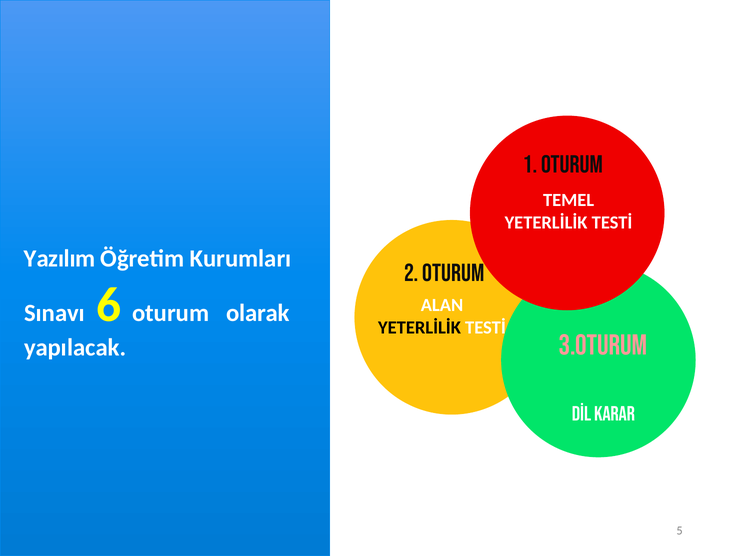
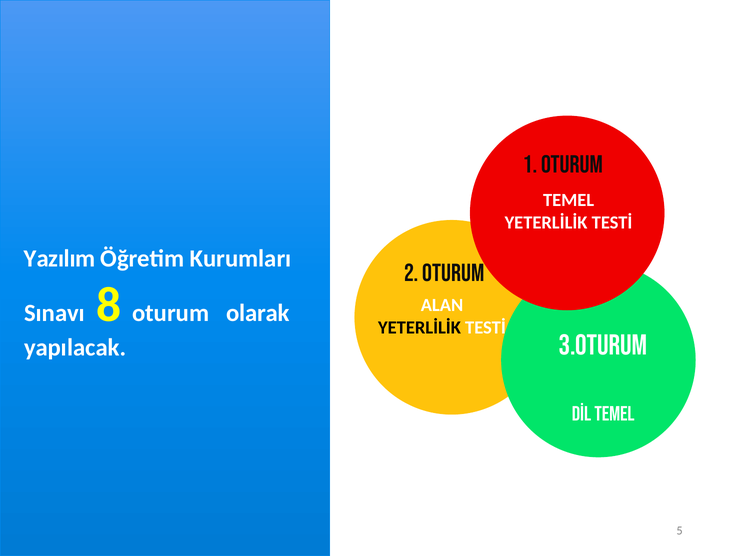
6: 6 -> 8
3.oturum colour: pink -> white
DİL KARAR: KARAR -> TEMEL
